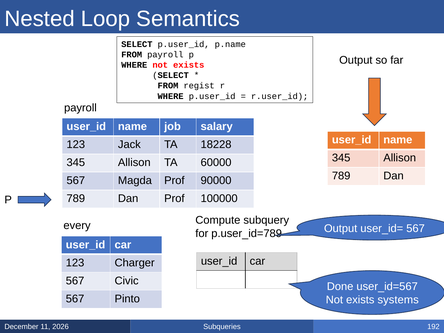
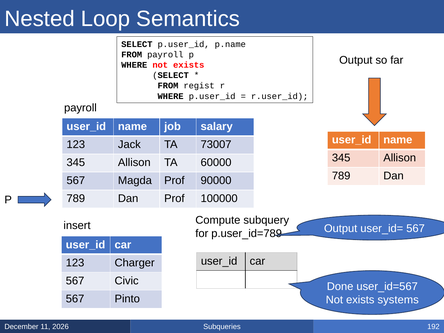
18228: 18228 -> 73007
every: every -> insert
